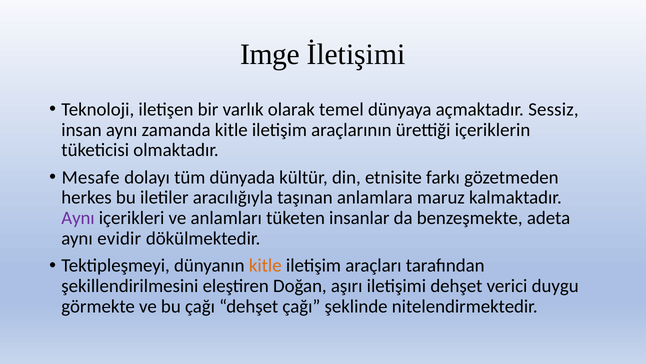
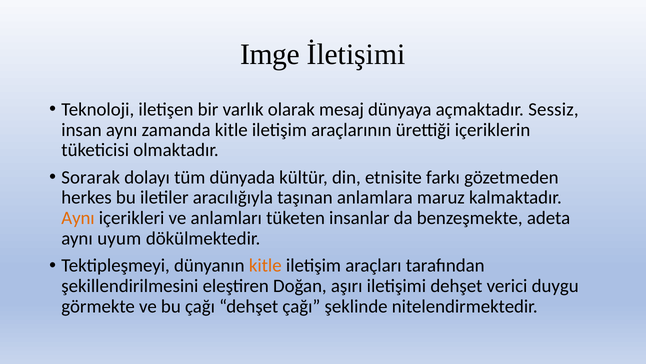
temel: temel -> mesaj
Mesafe: Mesafe -> Sorarak
Aynı at (78, 218) colour: purple -> orange
evidir: evidir -> uyum
